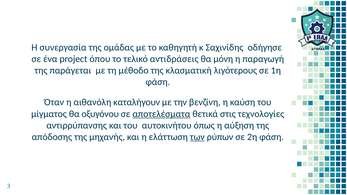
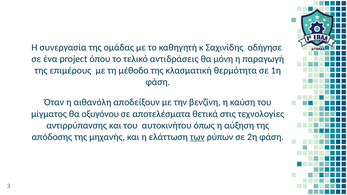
παράγεται: παράγεται -> επιμέρους
λιγότερους: λιγότερους -> θερμότητα
καταλήγουν: καταλήγουν -> αποδείξουν
αποτελέσματα underline: present -> none
